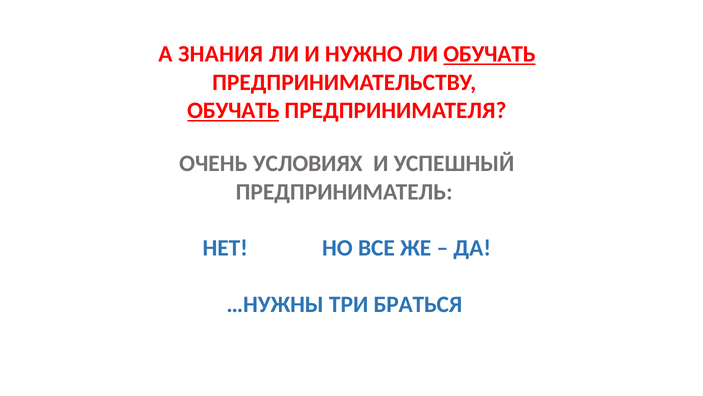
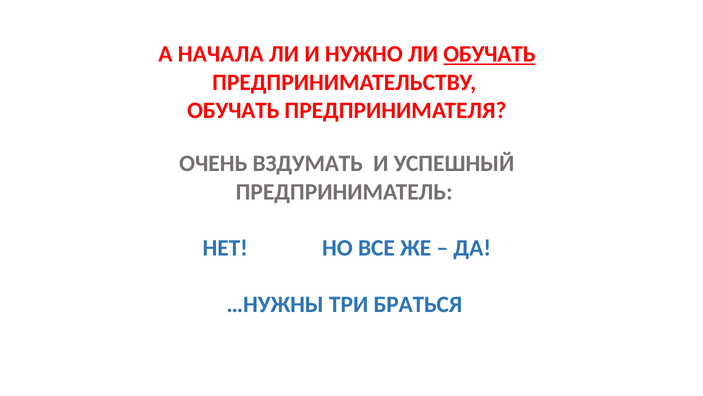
ЗНАНИЯ: ЗНАНИЯ -> НАЧАЛА
ОБУЧАТЬ at (233, 110) underline: present -> none
УСЛОВИЯХ: УСЛОВИЯХ -> ВЗДУМАТЬ
